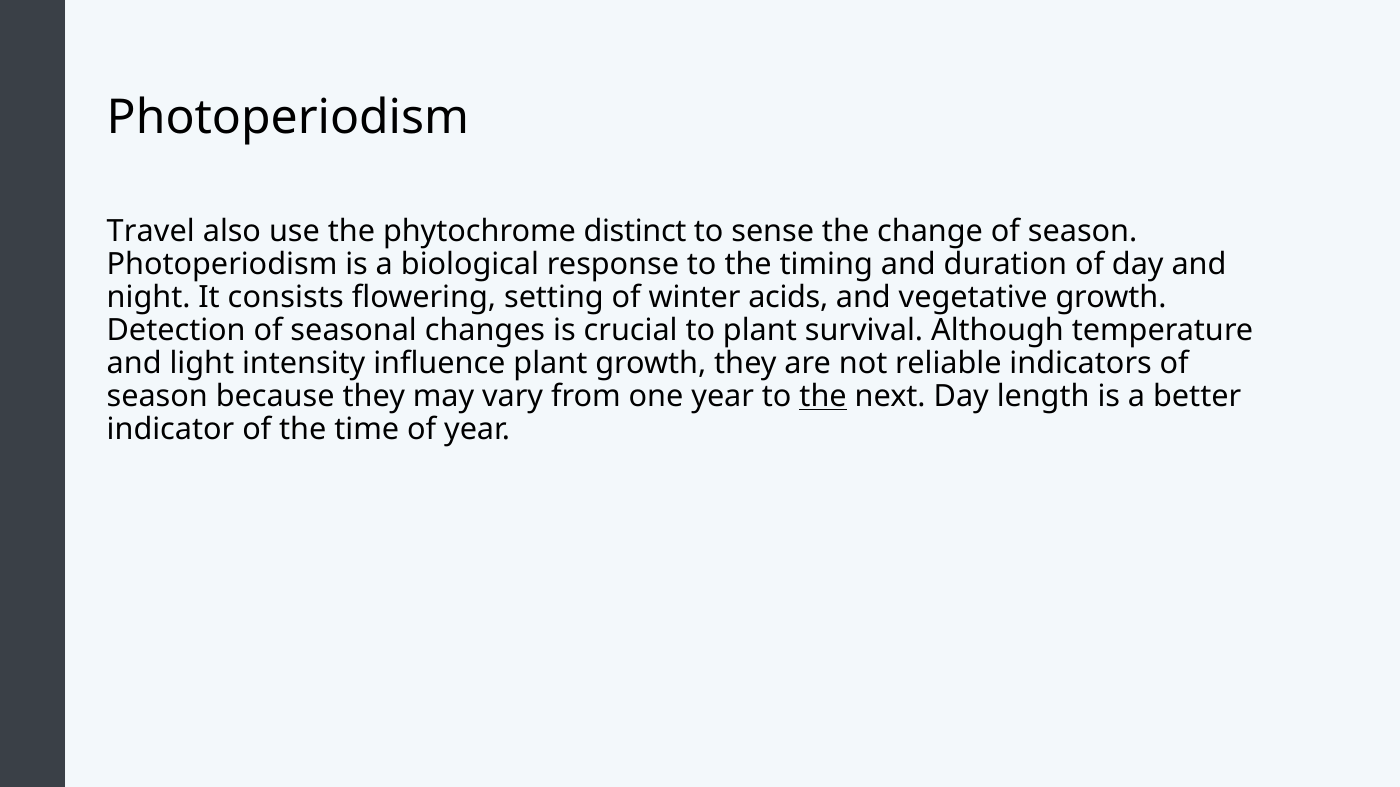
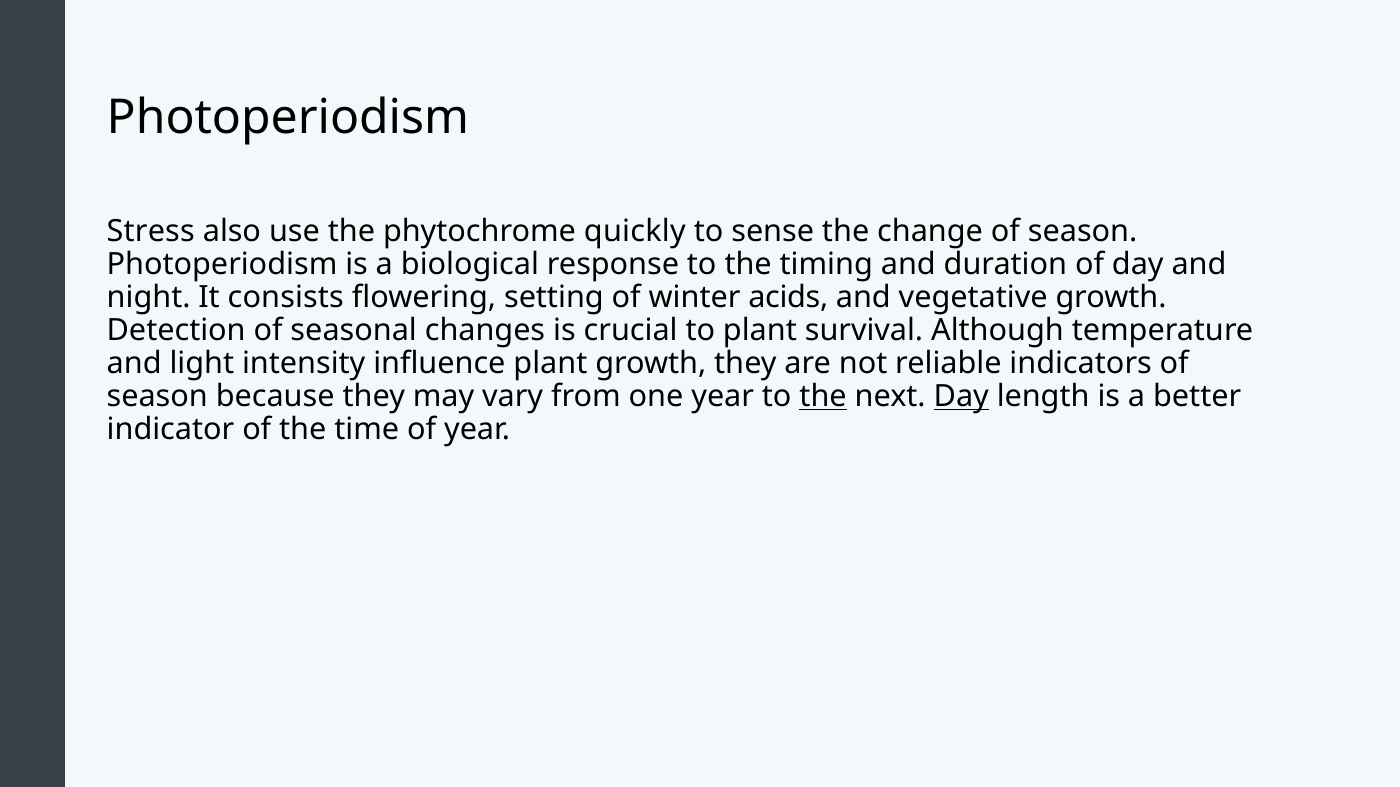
Travel: Travel -> Stress
distinct: distinct -> quickly
Day at (961, 397) underline: none -> present
